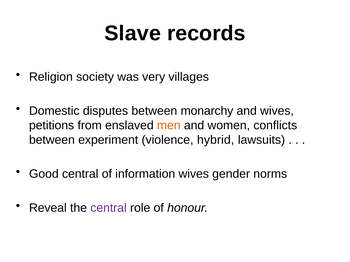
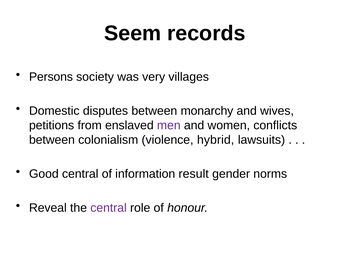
Slave: Slave -> Seem
Religion: Religion -> Persons
men colour: orange -> purple
experiment: experiment -> colonialism
information wives: wives -> result
